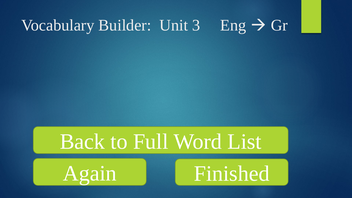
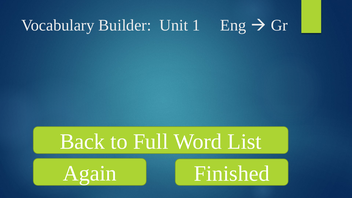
3: 3 -> 1
